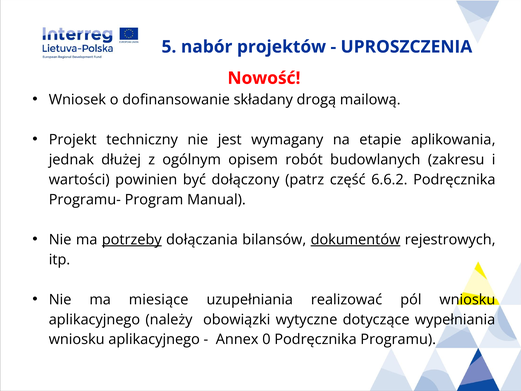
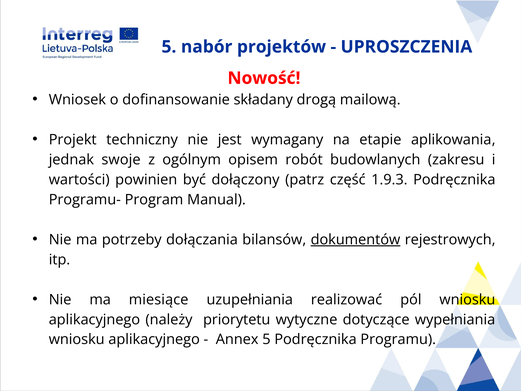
dłużej: dłużej -> swoje
6.6.2: 6.6.2 -> 1.9.3
potrzeby underline: present -> none
obowiązki: obowiązki -> priorytetu
Annex 0: 0 -> 5
